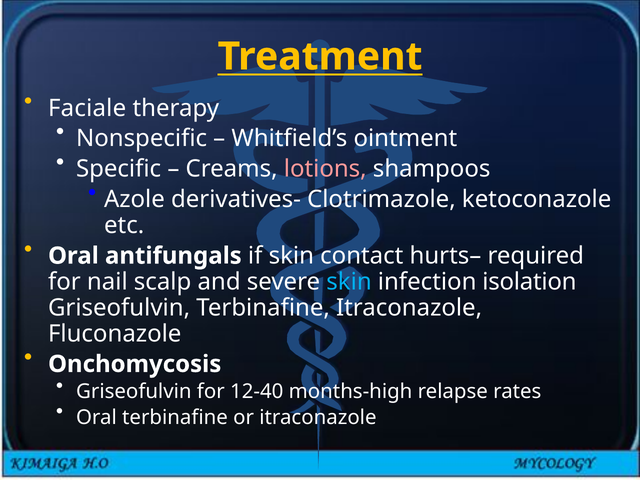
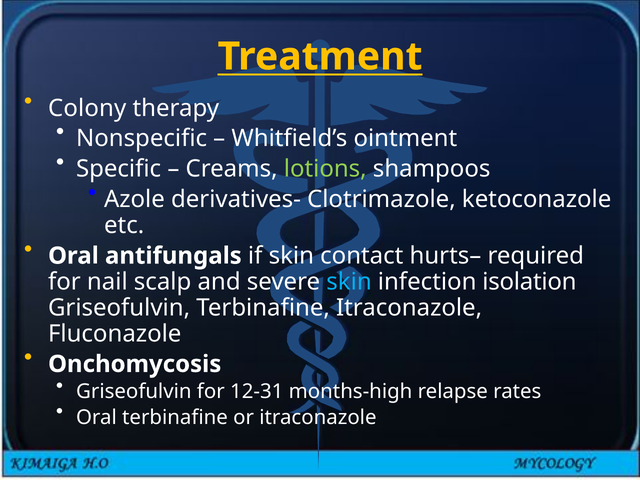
Faciale: Faciale -> Colony
lotions colour: pink -> light green
12-40: 12-40 -> 12-31
